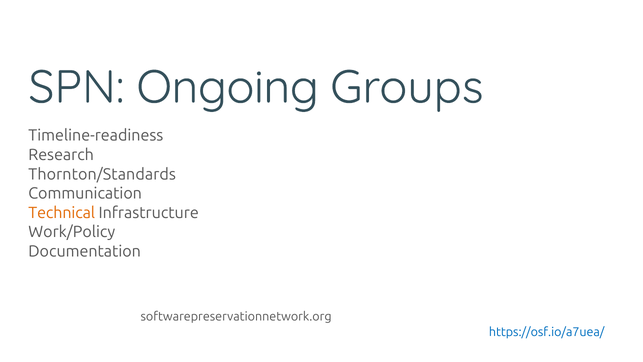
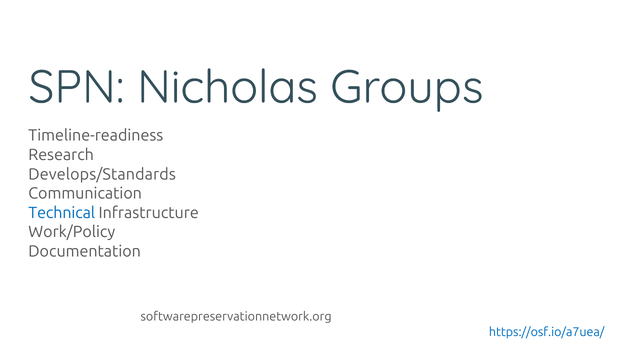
Ongoing: Ongoing -> Nicholas
Thornton/Standards: Thornton/Standards -> Develops/Standards
Technical colour: orange -> blue
